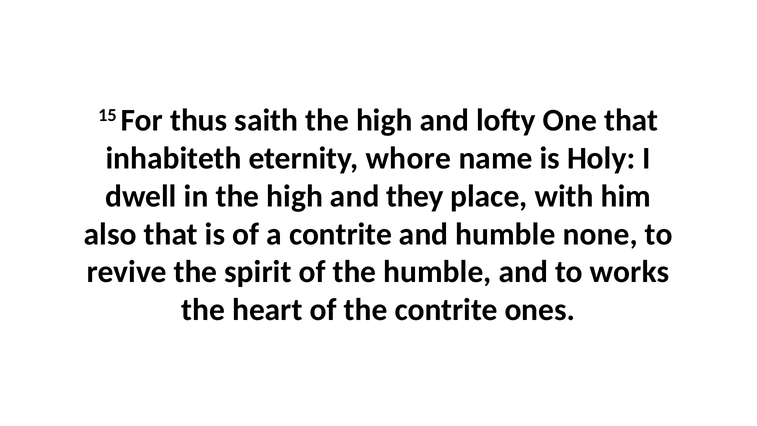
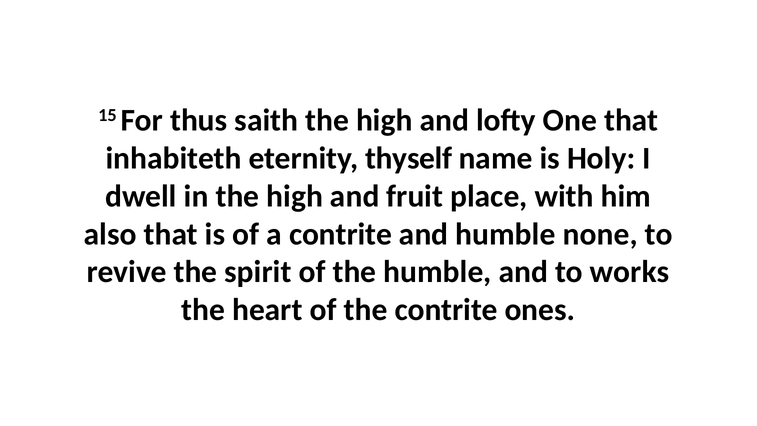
whore: whore -> thyself
they: they -> fruit
